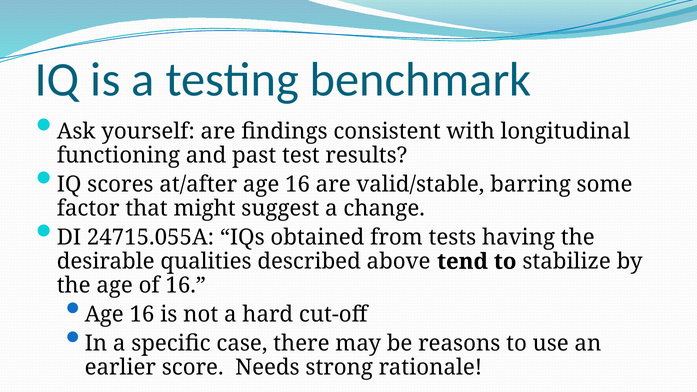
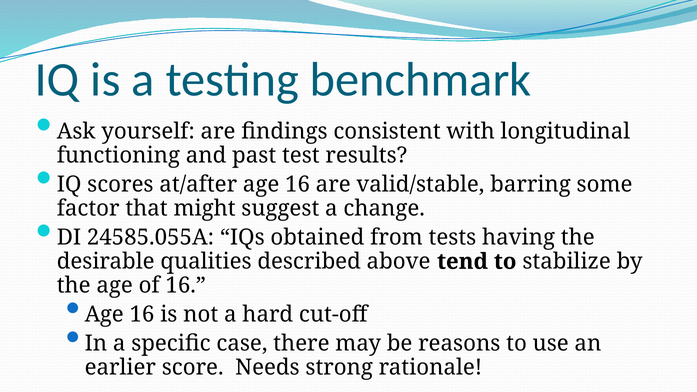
24715.055A: 24715.055A -> 24585.055A
